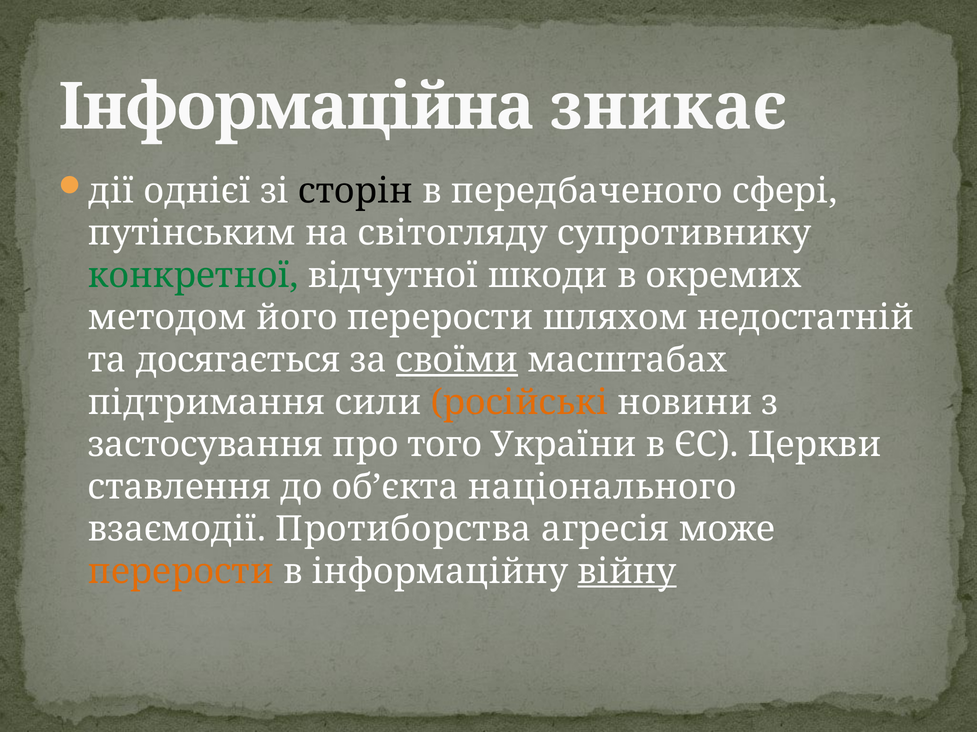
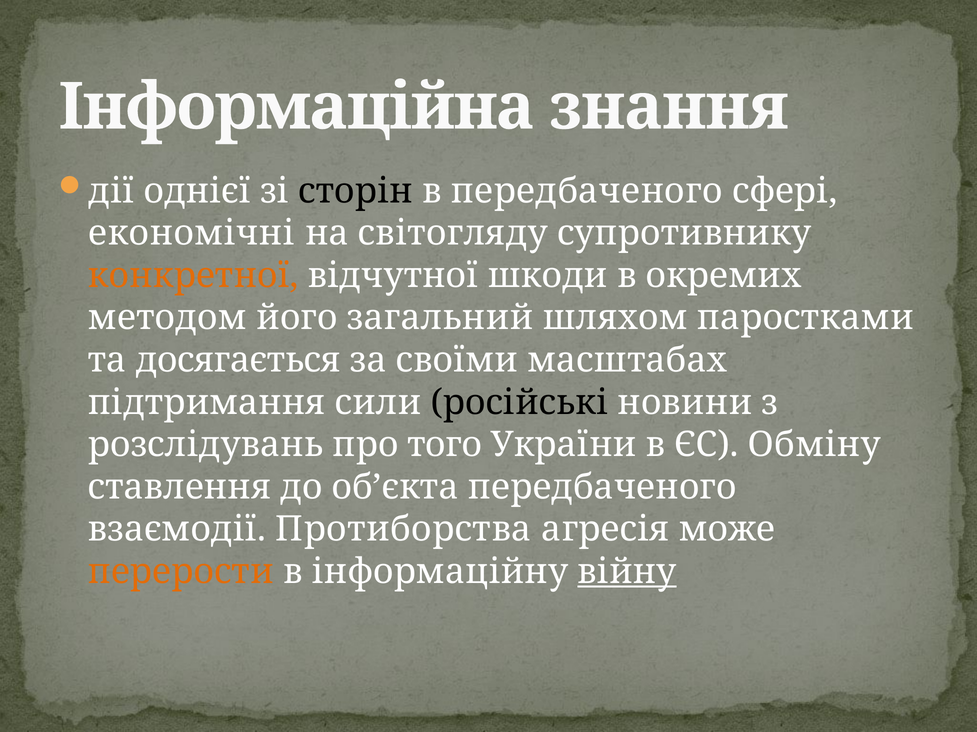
зникає: зникає -> знання
путінським: путінським -> економічні
конкретної colour: green -> orange
його перерости: перерости -> загальний
недостатній: недостатній -> паростками
своїми underline: present -> none
російські colour: orange -> black
застосування: застосування -> розслідувань
Церкви: Церкви -> Обміну
об’єкта національного: національного -> передбаченого
